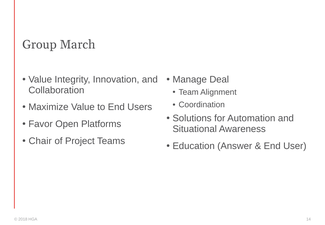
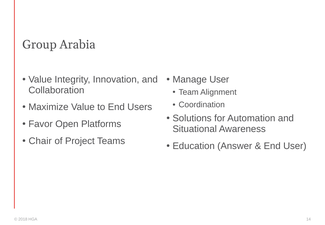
March: March -> Arabia
Manage Deal: Deal -> User
